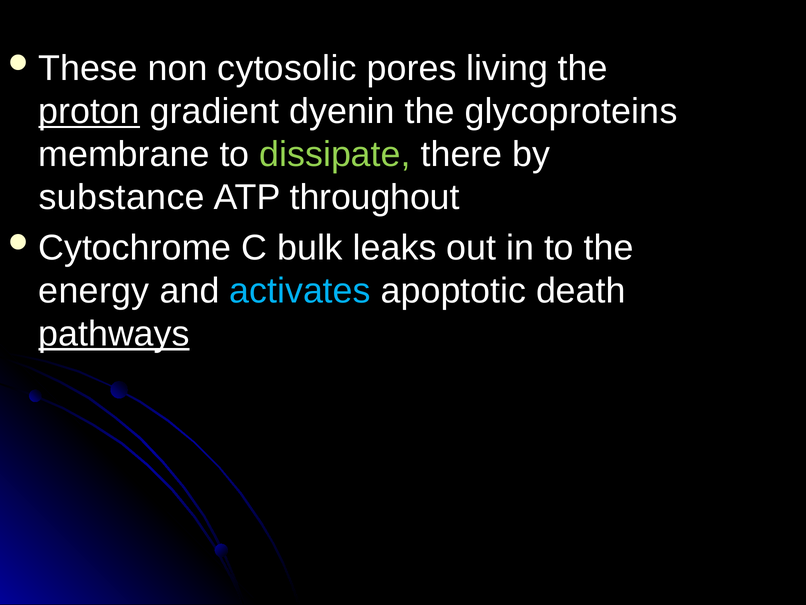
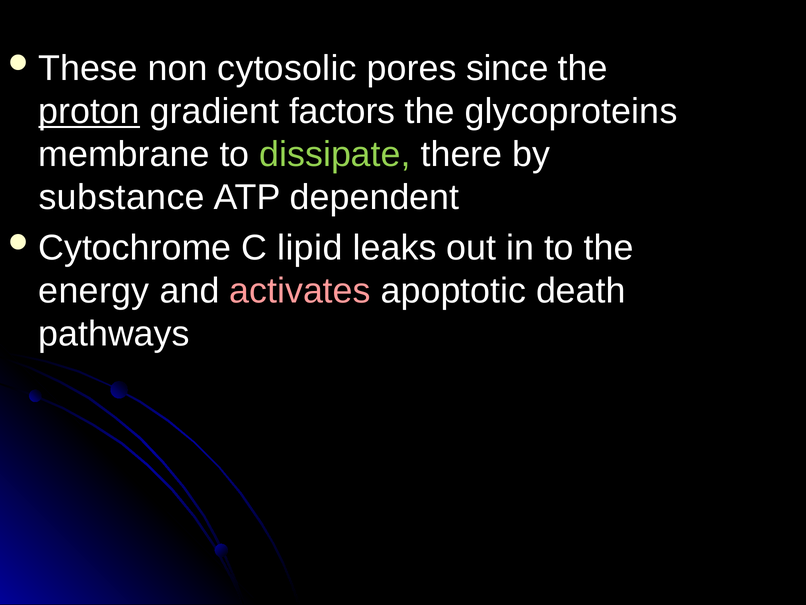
living: living -> since
dyenin: dyenin -> factors
throughout: throughout -> dependent
bulk: bulk -> lipid
activates colour: light blue -> pink
pathways underline: present -> none
